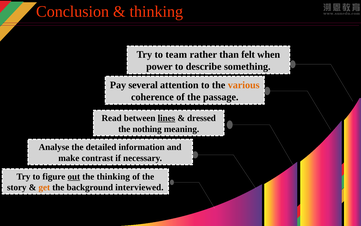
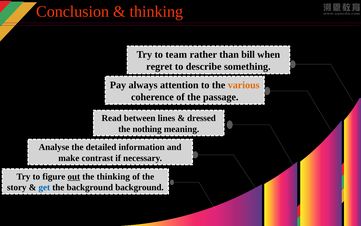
felt: felt -> bill
power: power -> regret
several: several -> always
lines underline: present -> none
get colour: orange -> blue
background interviewed: interviewed -> background
